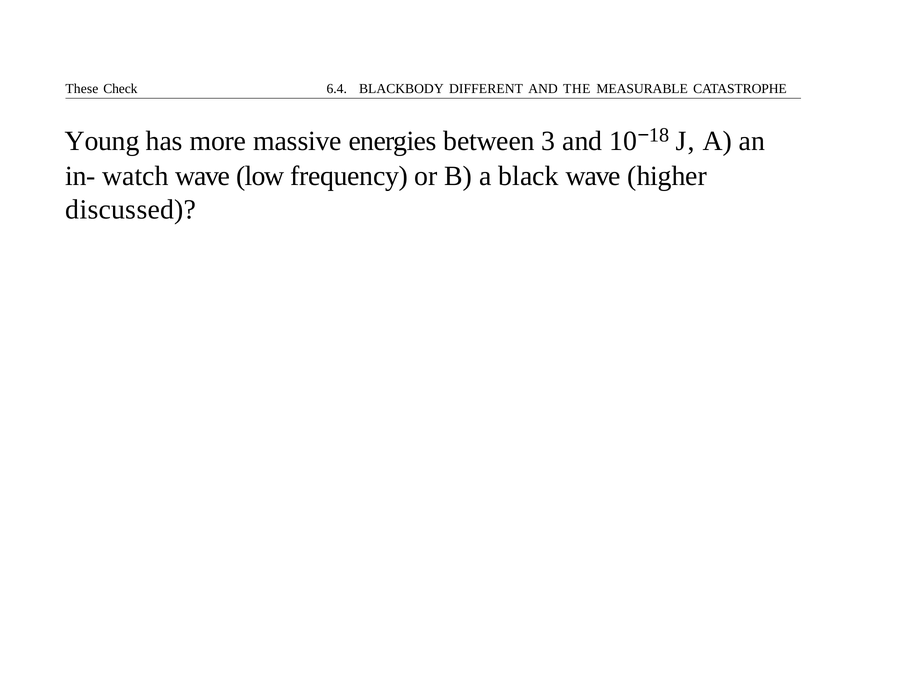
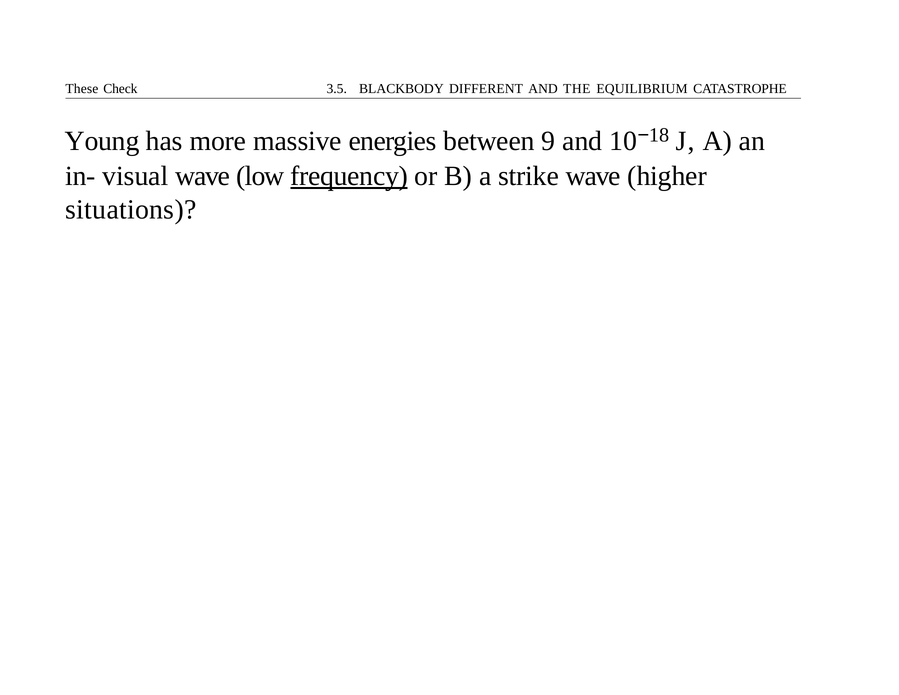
6.4: 6.4 -> 3.5
MEASURABLE: MEASURABLE -> EQUILIBRIUM
3: 3 -> 9
watch: watch -> visual
frequency underline: none -> present
black: black -> strike
discussed: discussed -> situations
